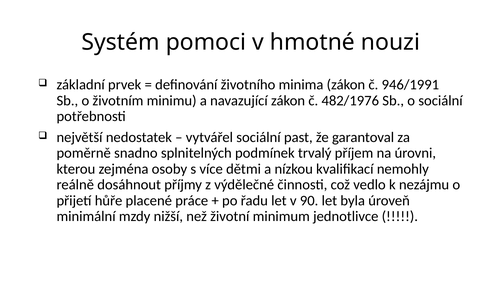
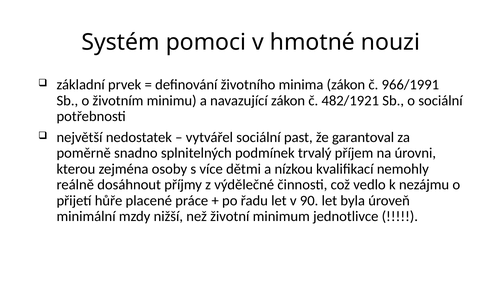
946/1991: 946/1991 -> 966/1991
482/1976: 482/1976 -> 482/1921
